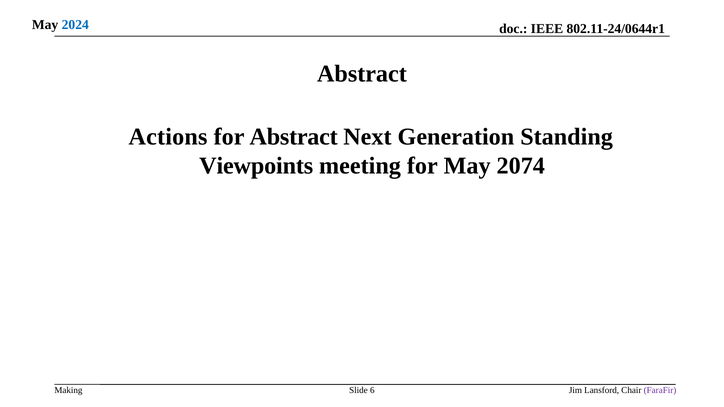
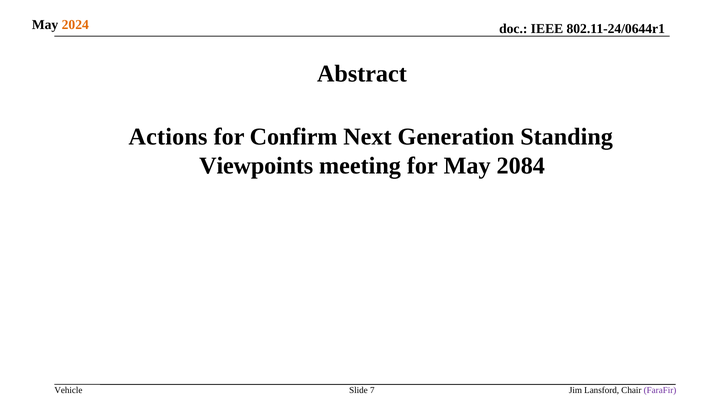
2024 colour: blue -> orange
for Abstract: Abstract -> Confirm
2074: 2074 -> 2084
Making: Making -> Vehicle
6: 6 -> 7
